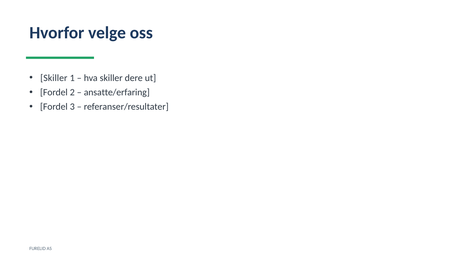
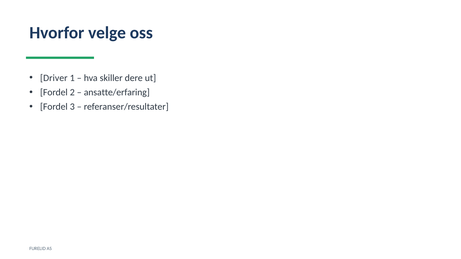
Skiller at (54, 78): Skiller -> Driver
